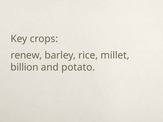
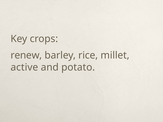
billion: billion -> active
